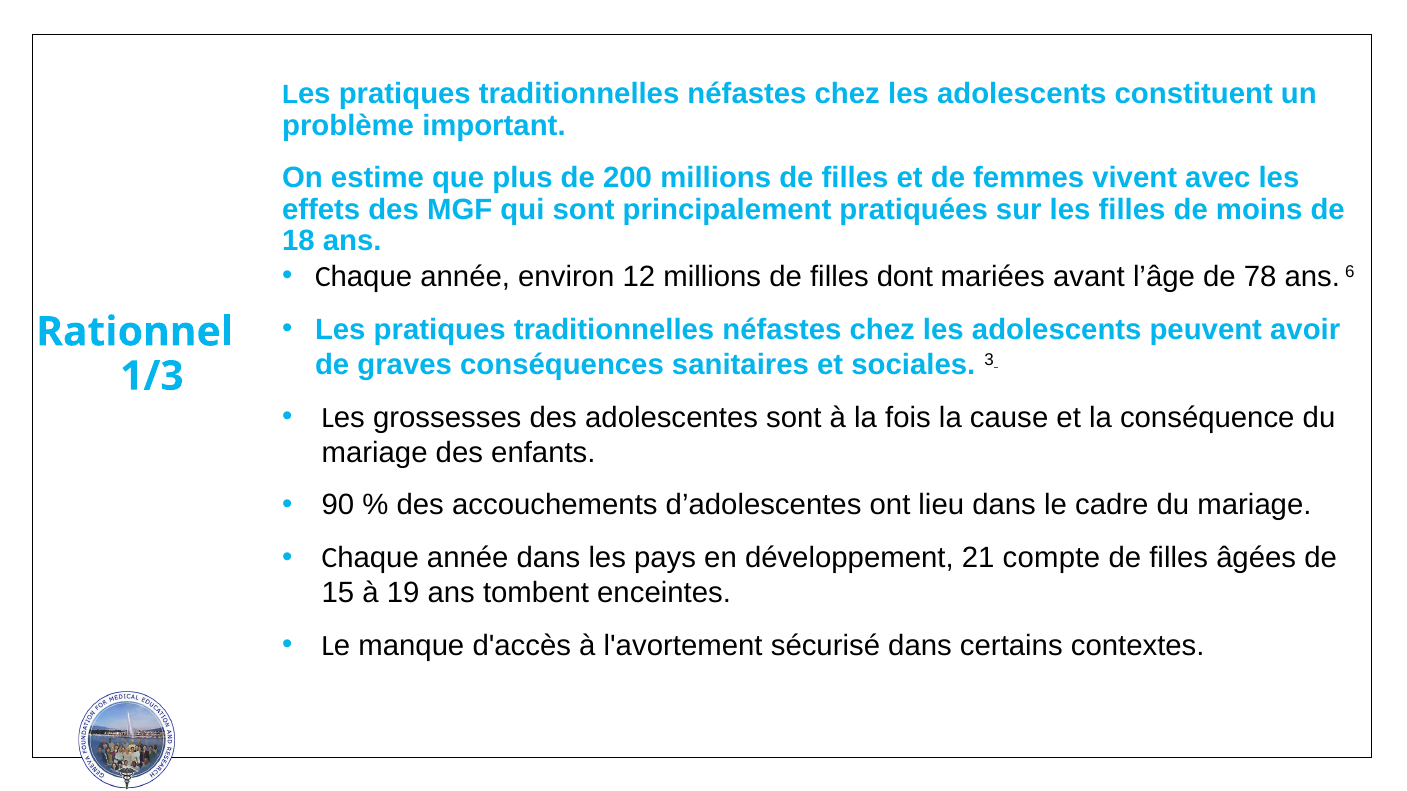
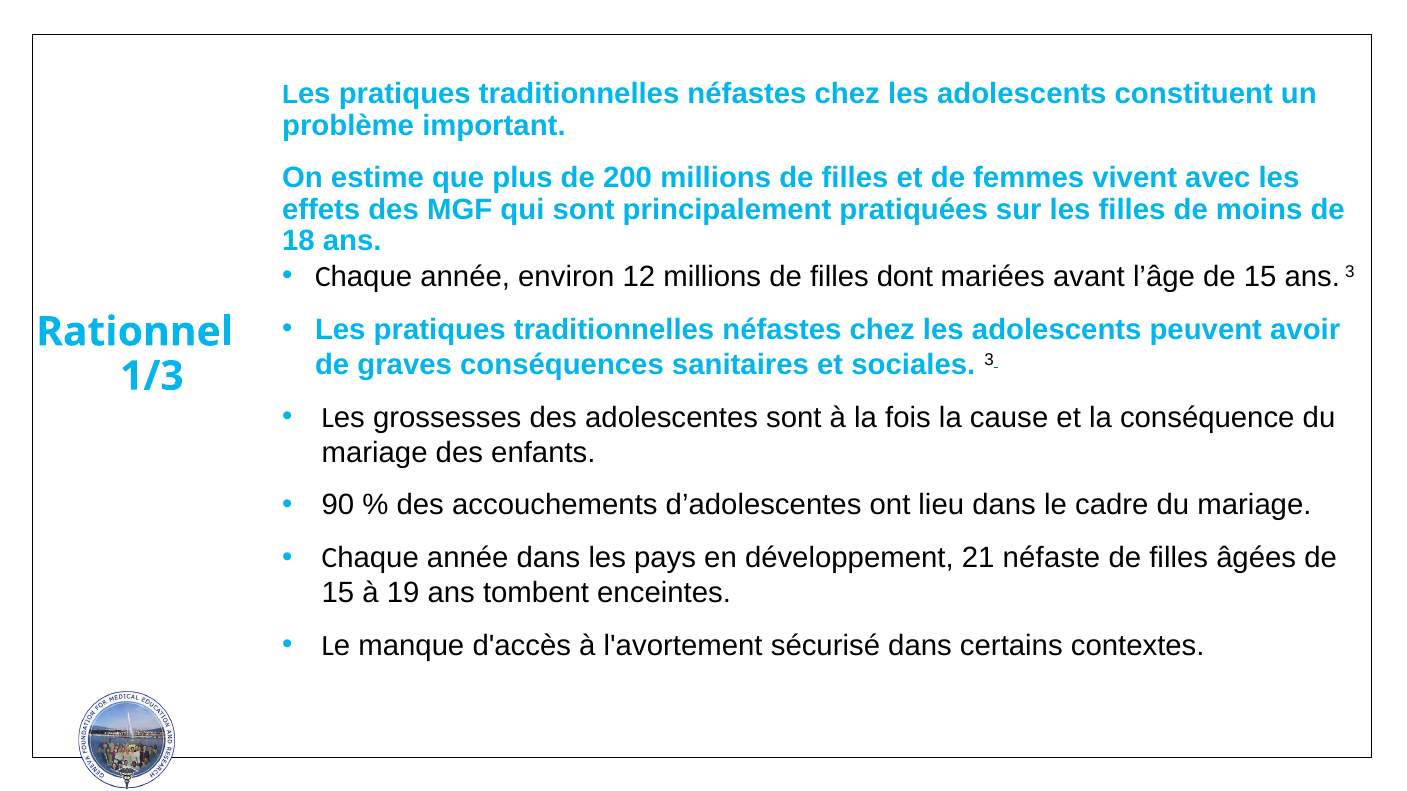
l’âge de 78: 78 -> 15
ans 6: 6 -> 3
compte: compte -> néfaste
